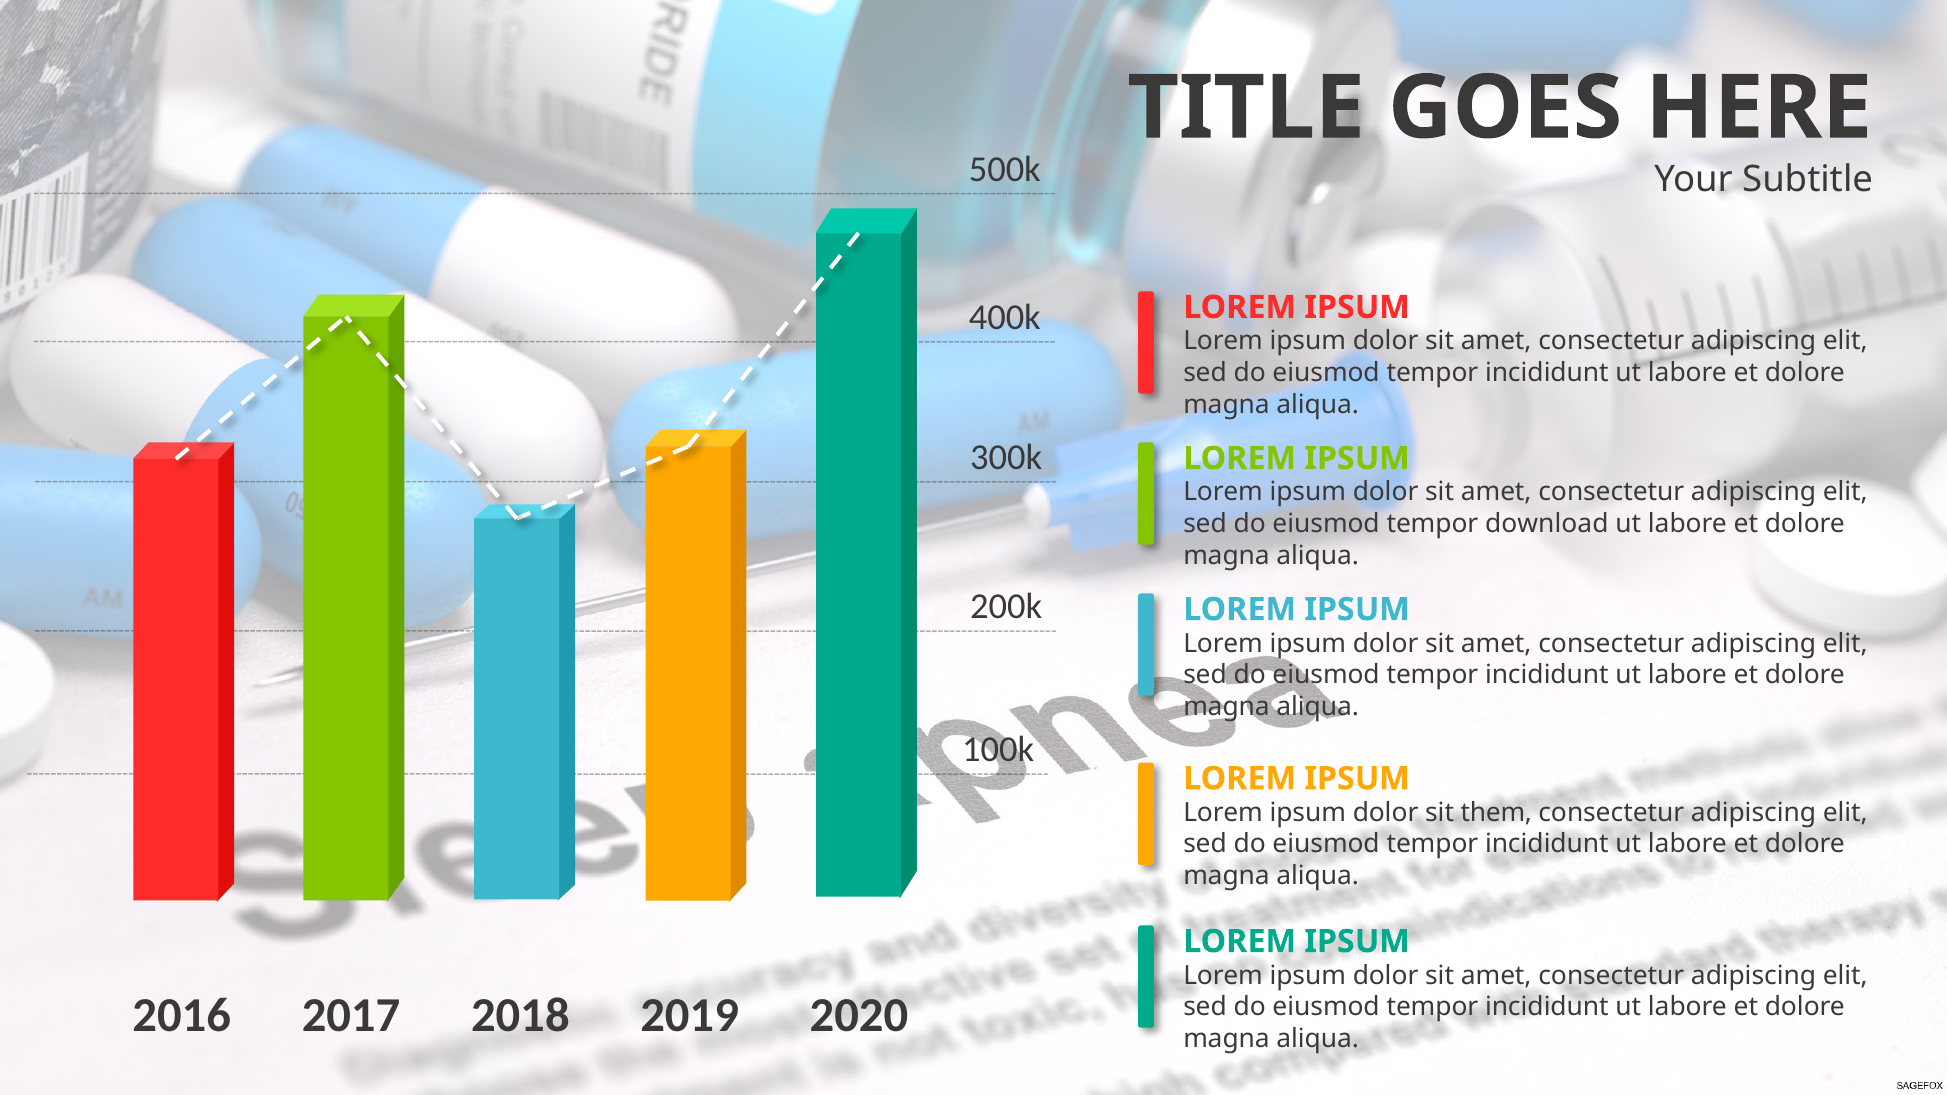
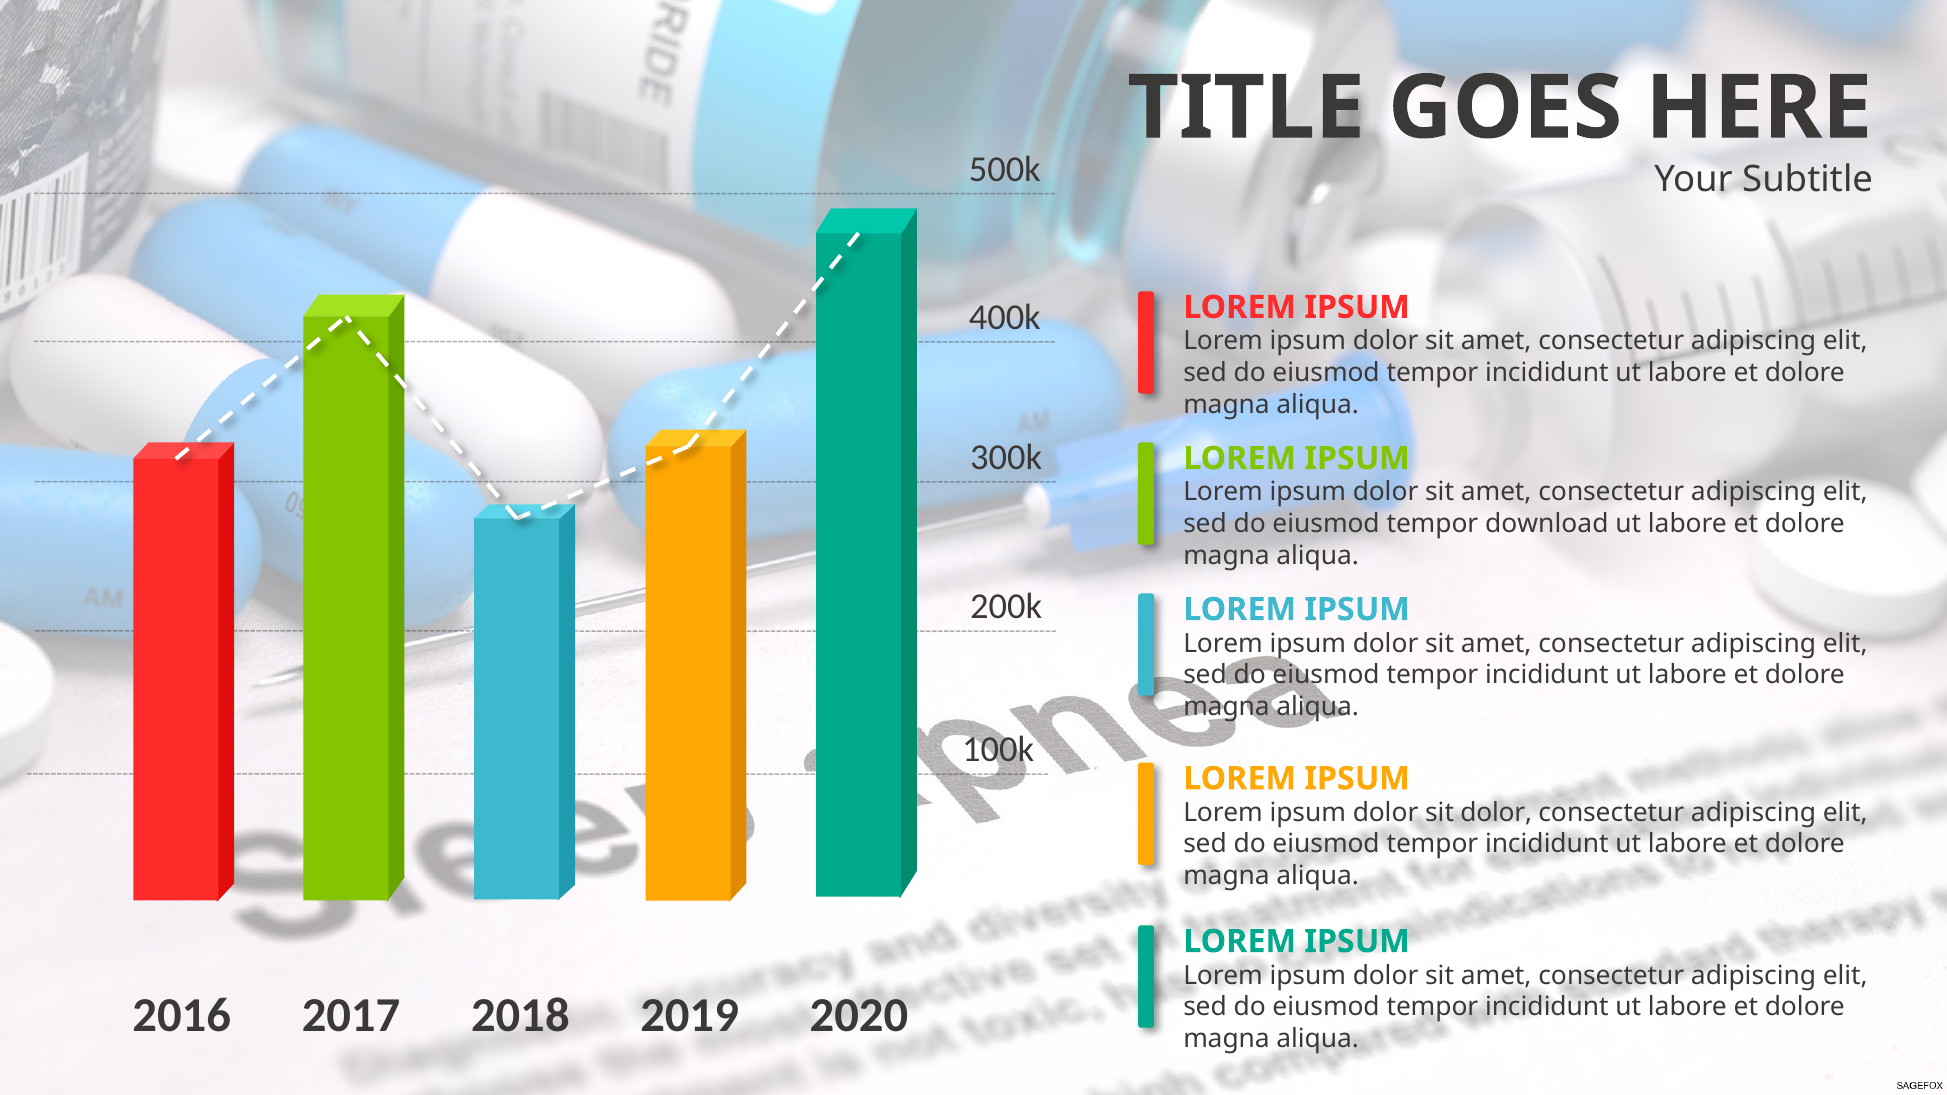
sit them: them -> dolor
